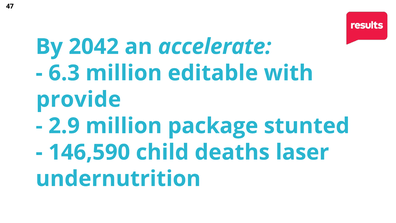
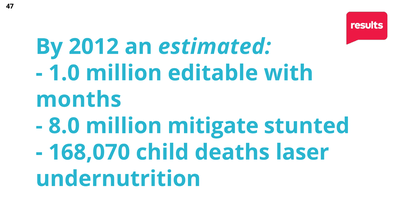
2042: 2042 -> 2012
accelerate: accelerate -> estimated
6.3: 6.3 -> 1.0
provide: provide -> months
2.9: 2.9 -> 8.0
package: package -> mitigate
146,590: 146,590 -> 168,070
